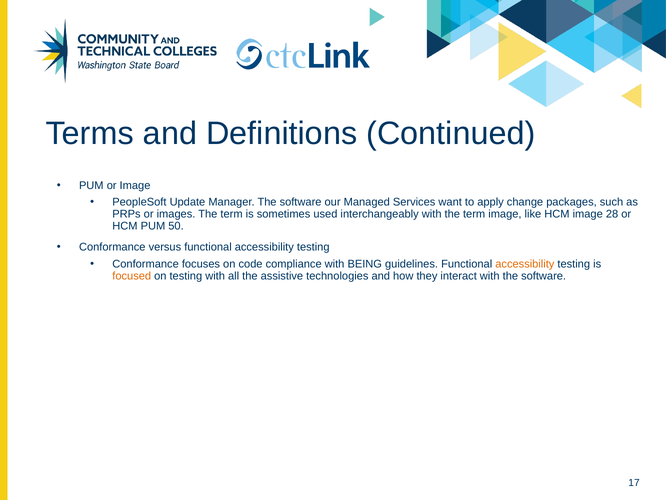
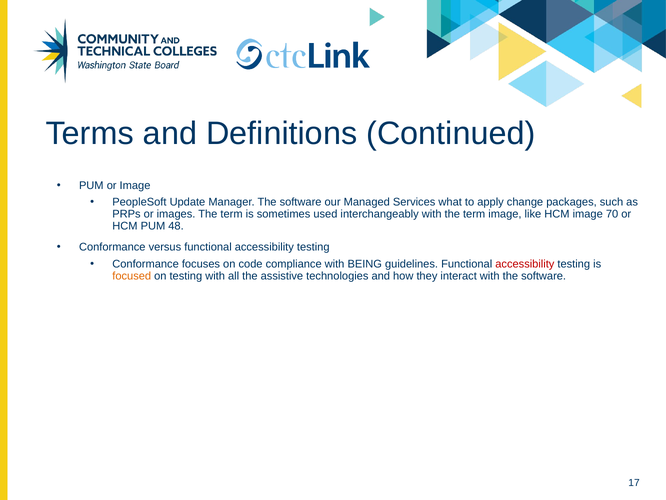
want: want -> what
28: 28 -> 70
50: 50 -> 48
accessibility at (525, 264) colour: orange -> red
